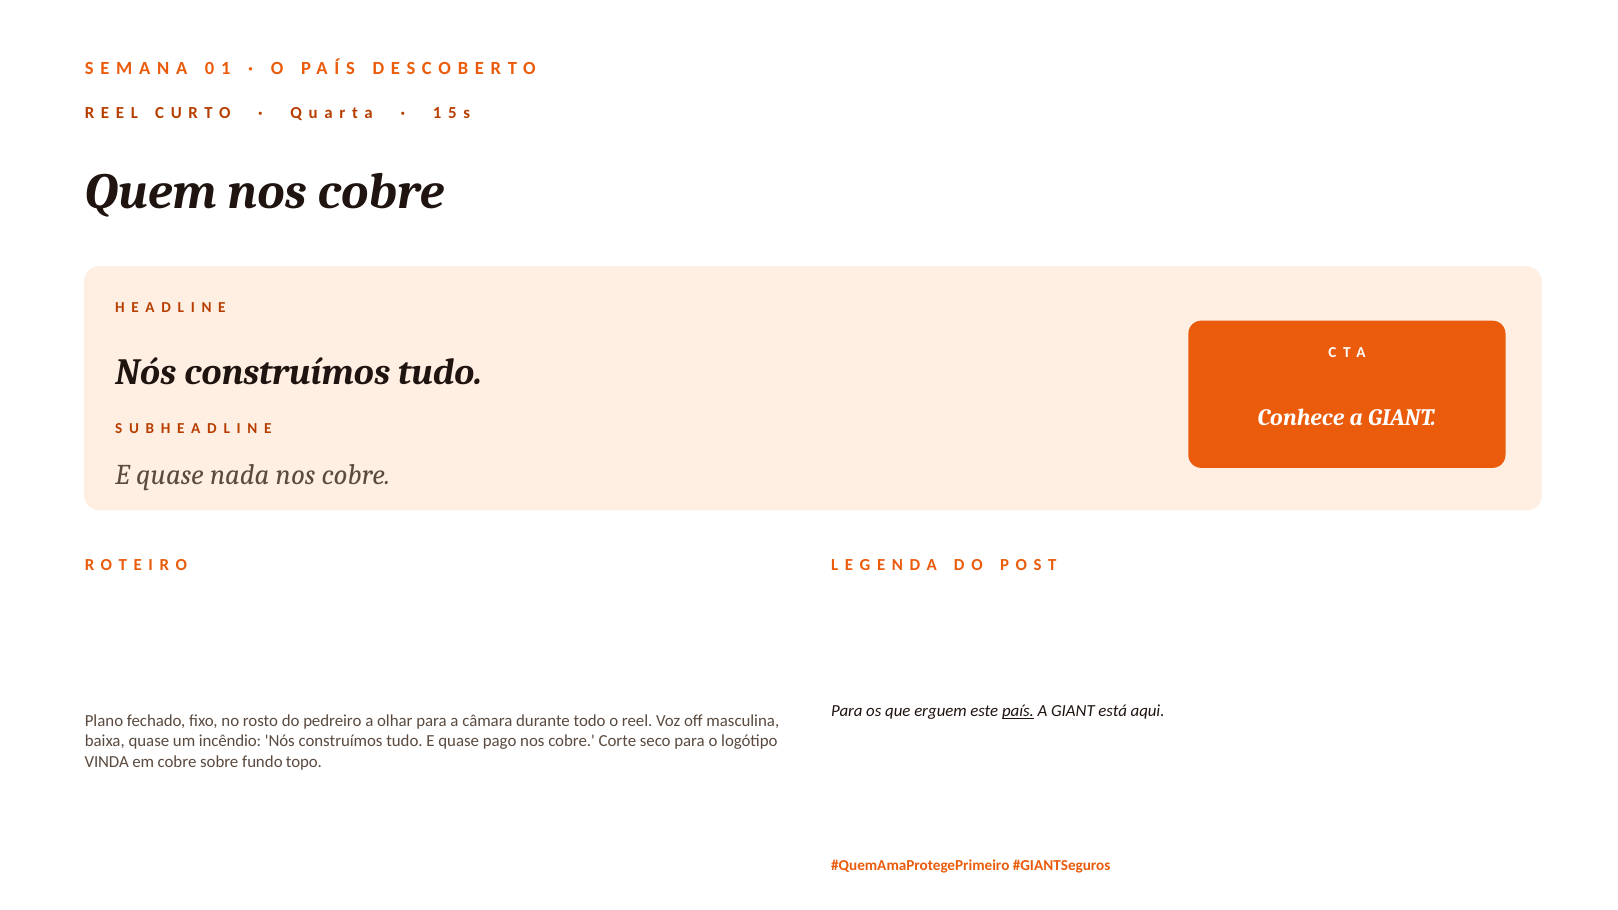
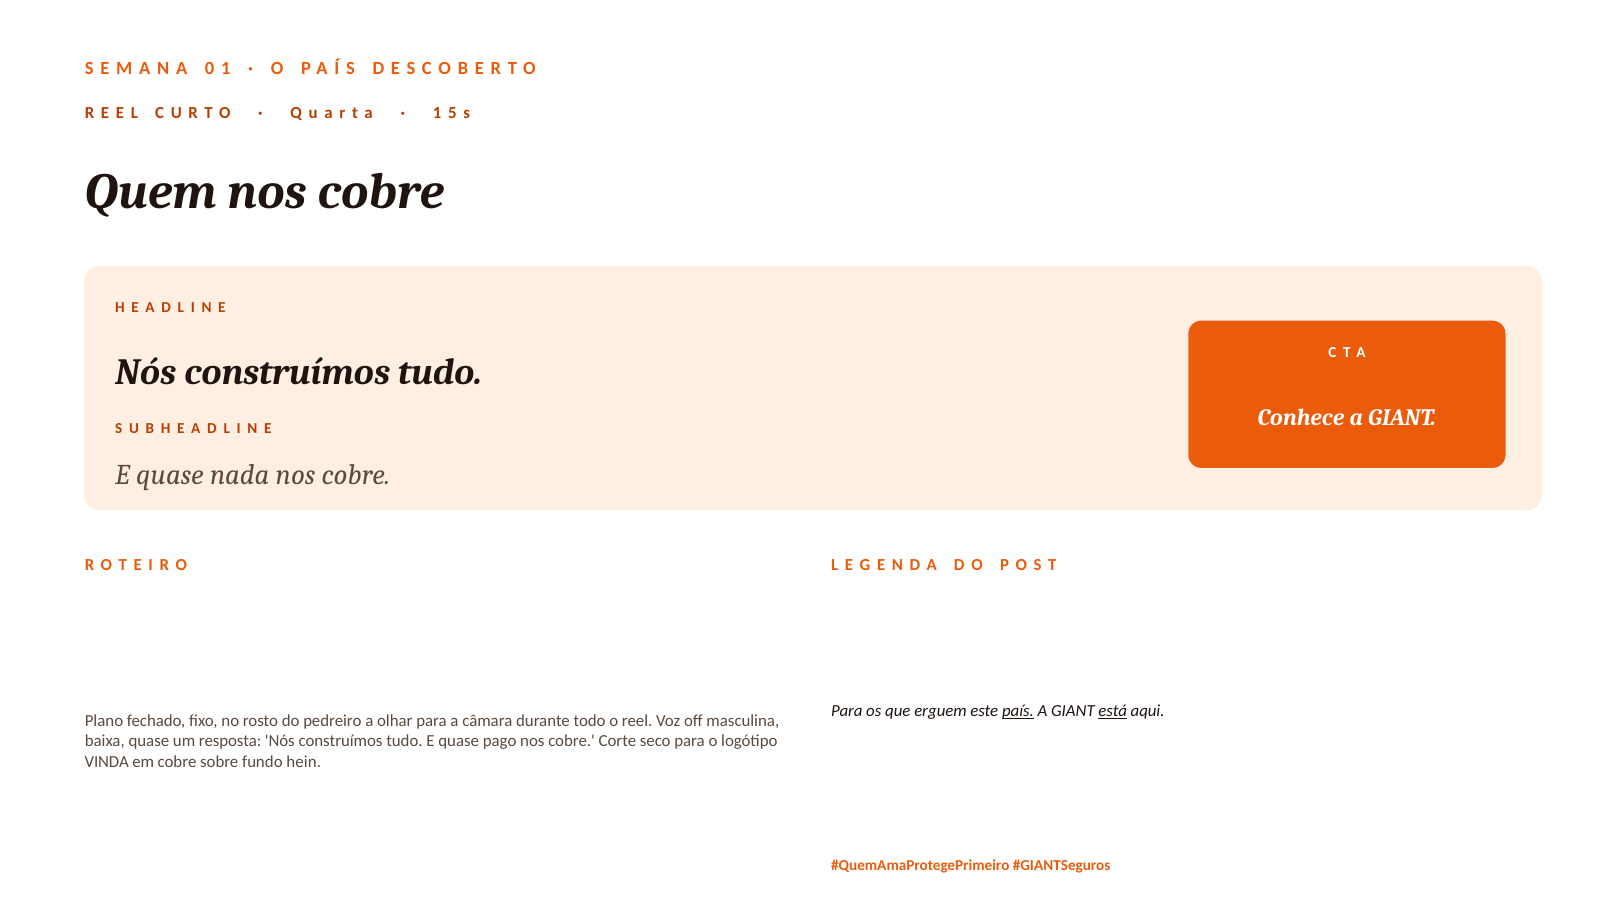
está underline: none -> present
incêndio: incêndio -> resposta
topo: topo -> hein
